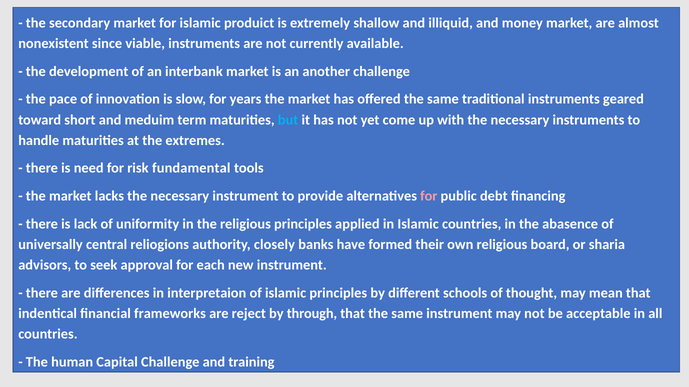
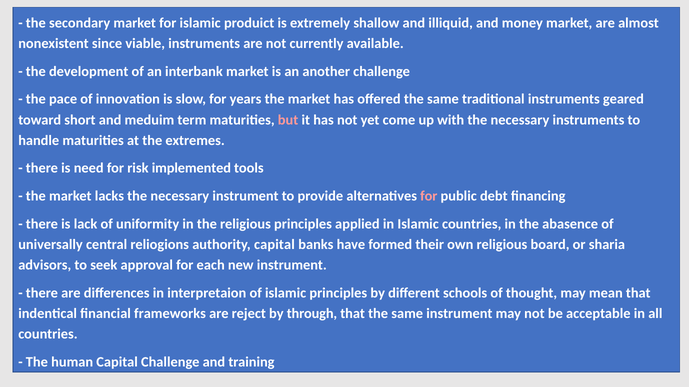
but colour: light blue -> pink
fundamental: fundamental -> implemented
authority closely: closely -> capital
